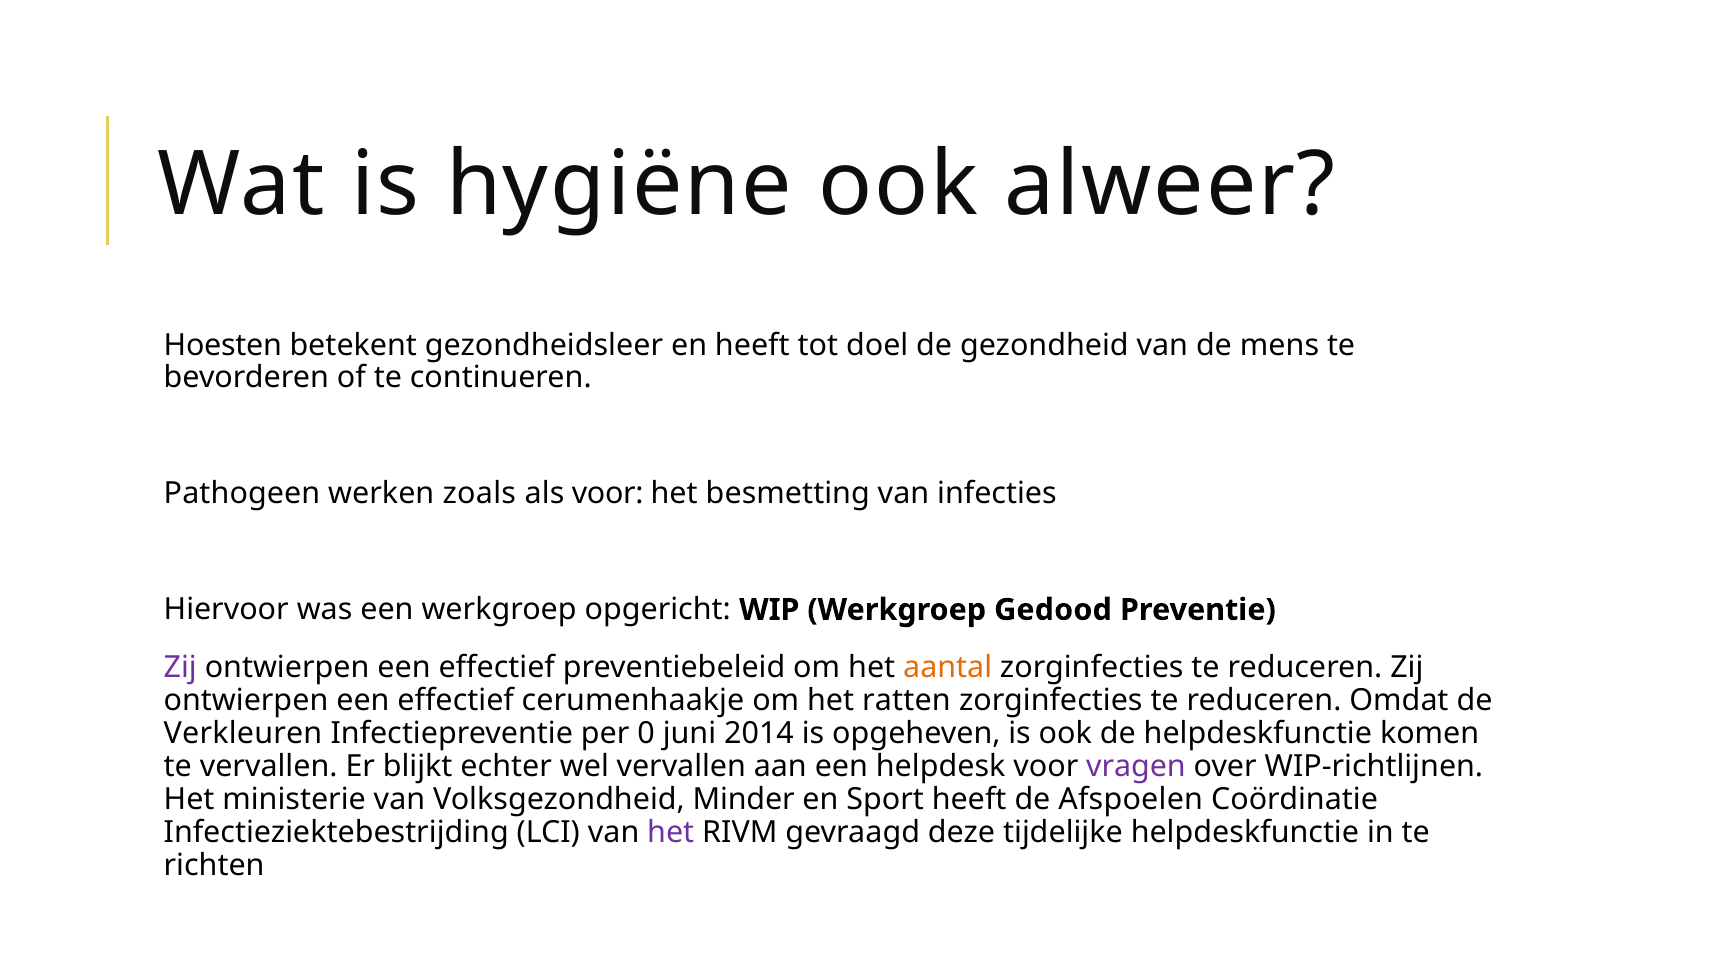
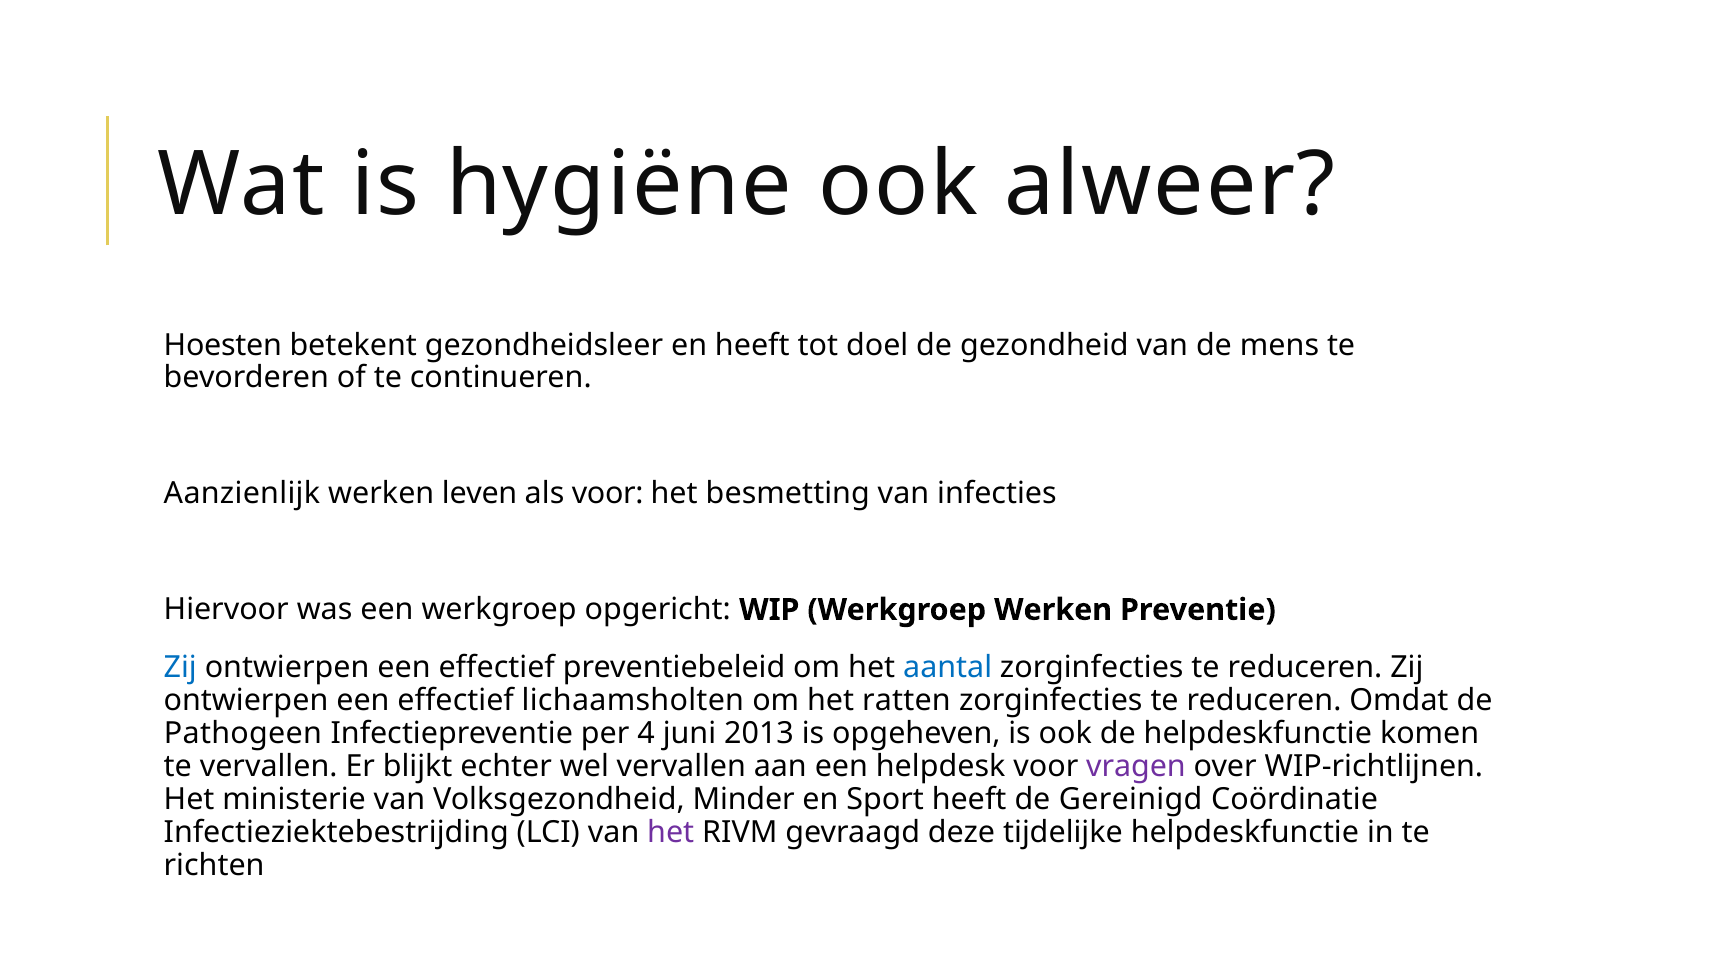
Pathogeen: Pathogeen -> Aanzienlijk
zoals: zoals -> leven
Werkgroep Gedood: Gedood -> Werken
Zij at (180, 668) colour: purple -> blue
aantal colour: orange -> blue
cerumenhaakje: cerumenhaakje -> lichaamsholten
Verkleuren: Verkleuren -> Pathogeen
0: 0 -> 4
2014: 2014 -> 2013
Afspoelen: Afspoelen -> Gereinigd
